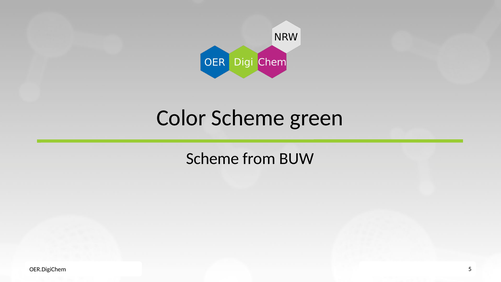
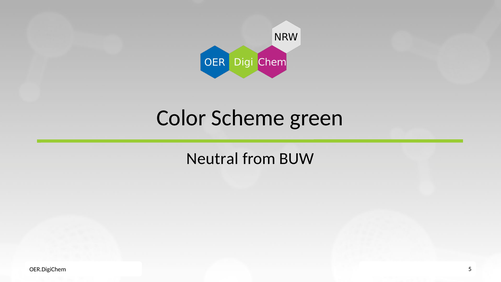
Scheme at (212, 159): Scheme -> Neutral
